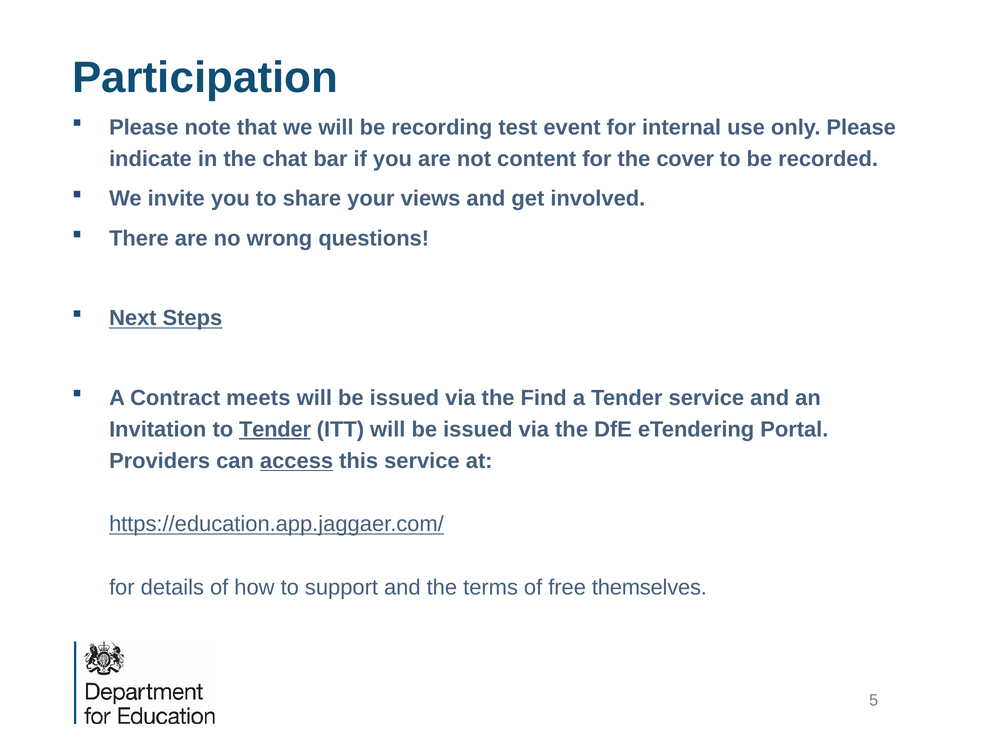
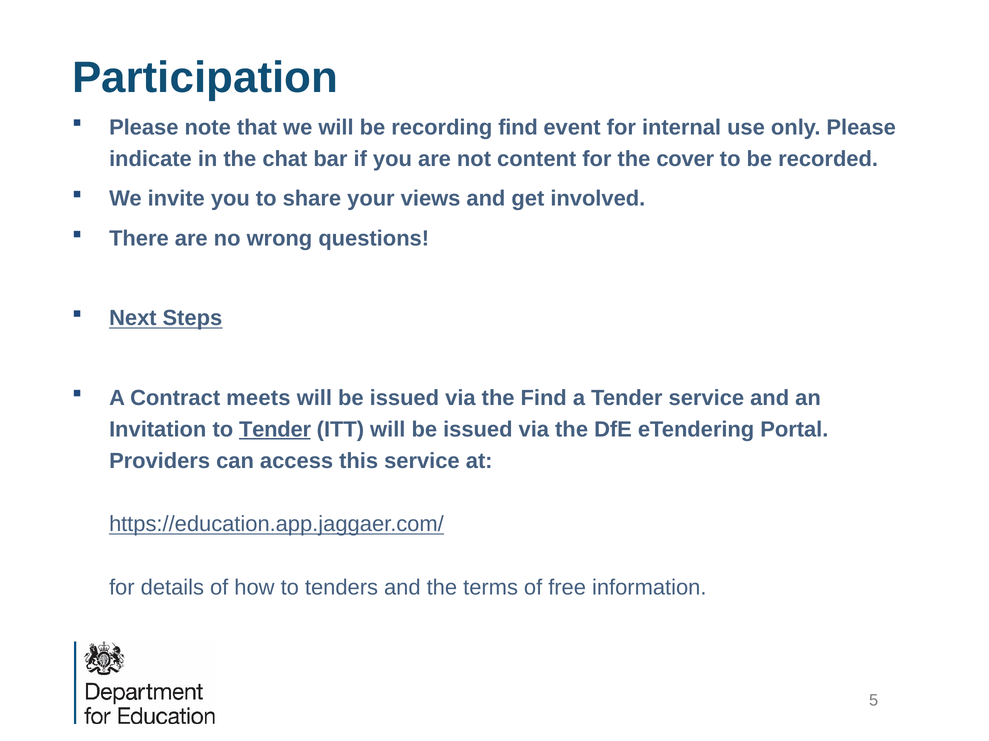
recording test: test -> find
access underline: present -> none
support: support -> tenders
themselves: themselves -> information
